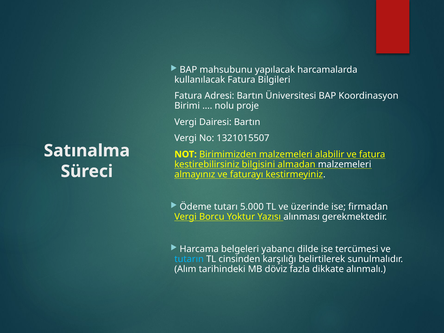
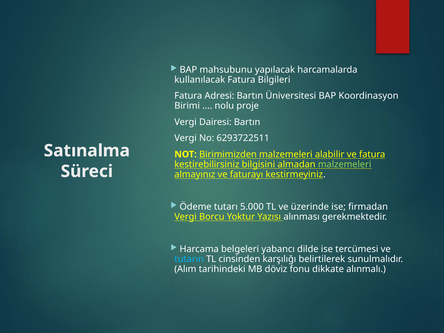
1321015507: 1321015507 -> 6293722511
malzemeleri at (345, 164) colour: white -> light green
fazla: fazla -> fonu
